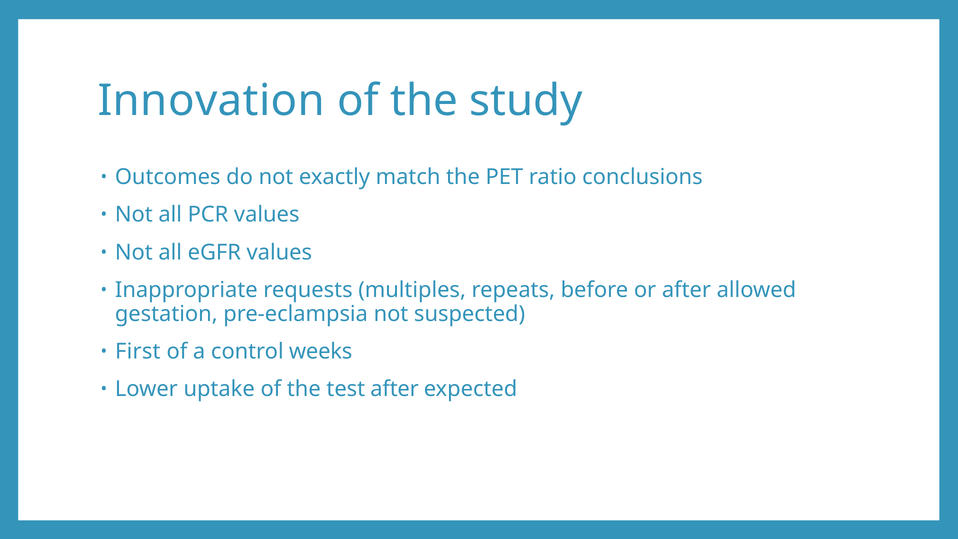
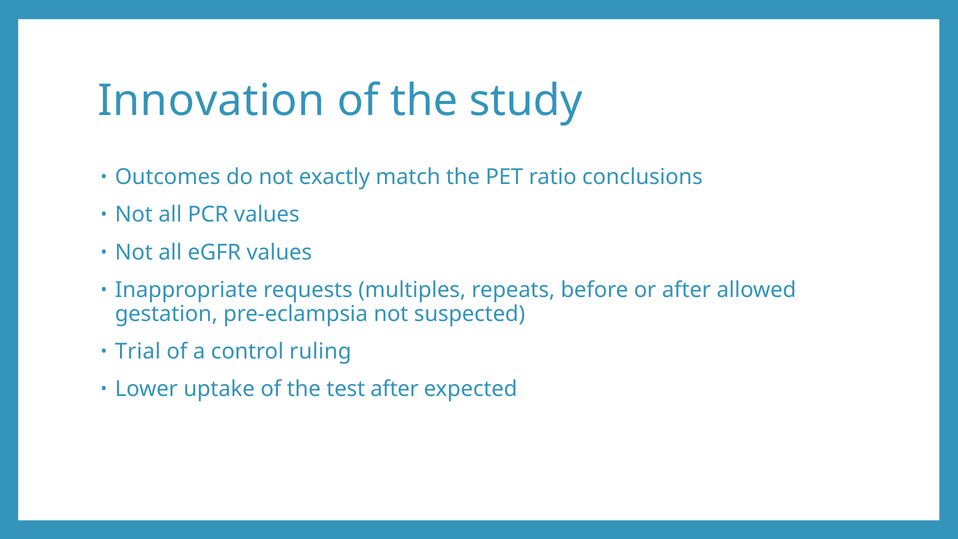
First: First -> Trial
weeks: weeks -> ruling
